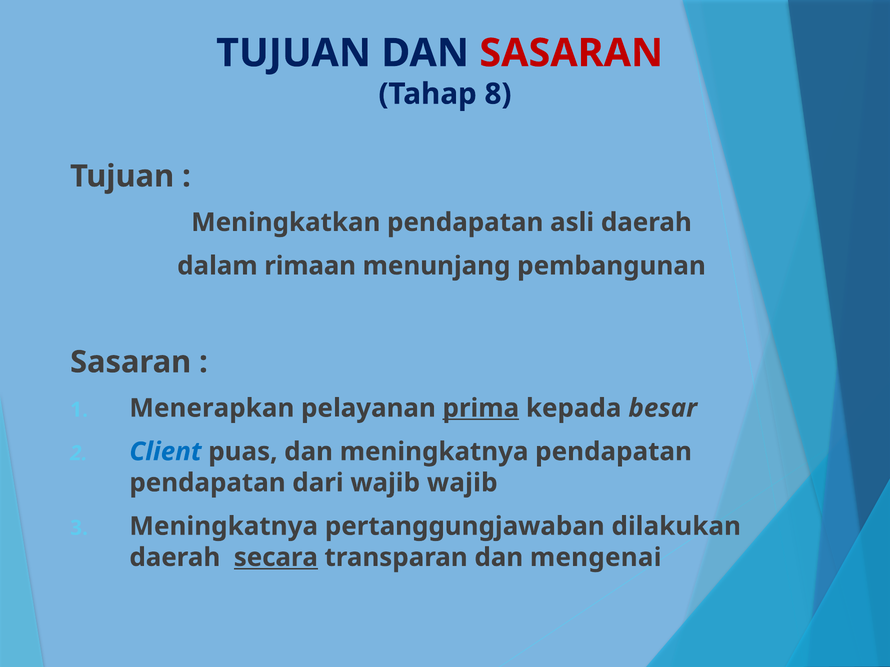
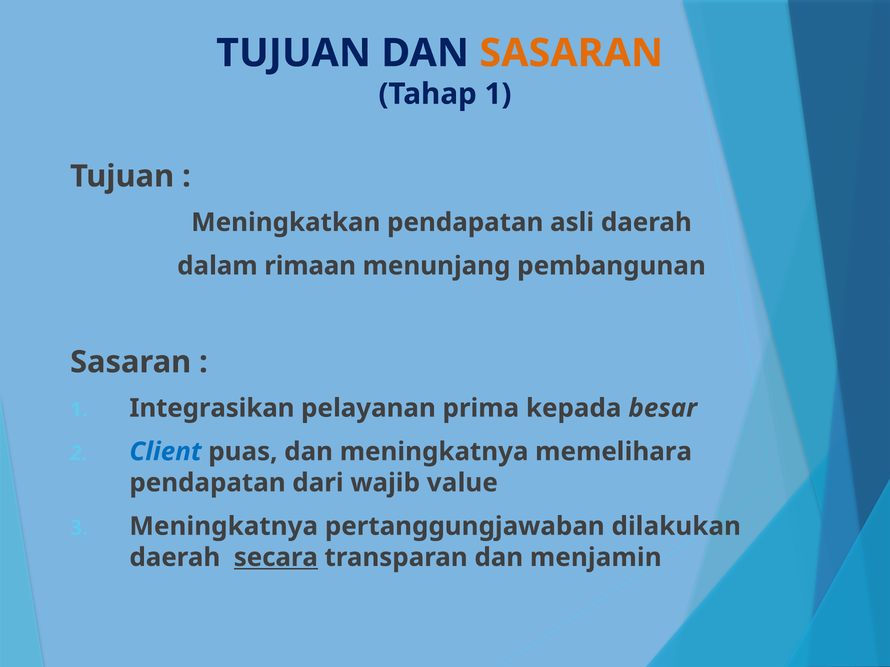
SASARAN at (571, 53) colour: red -> orange
Tahap 8: 8 -> 1
Menerapkan: Menerapkan -> Integrasikan
prima underline: present -> none
meningkatnya pendapatan: pendapatan -> memelihara
wajib wajib: wajib -> value
mengenai: mengenai -> menjamin
